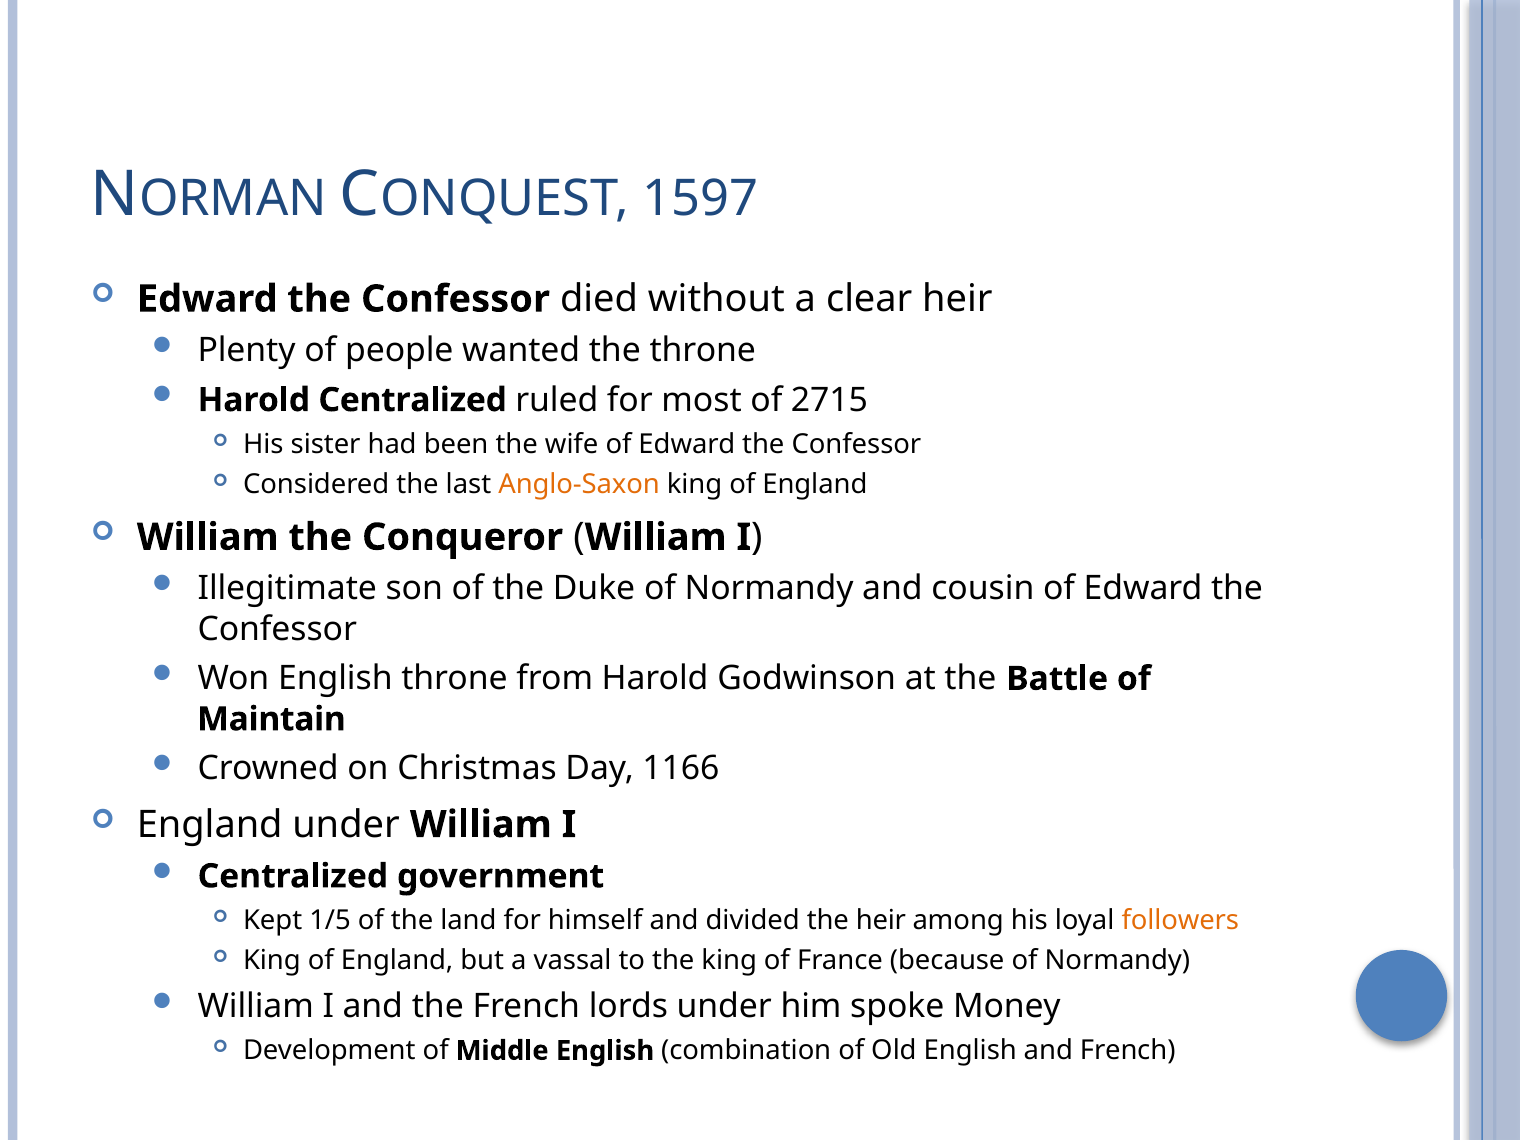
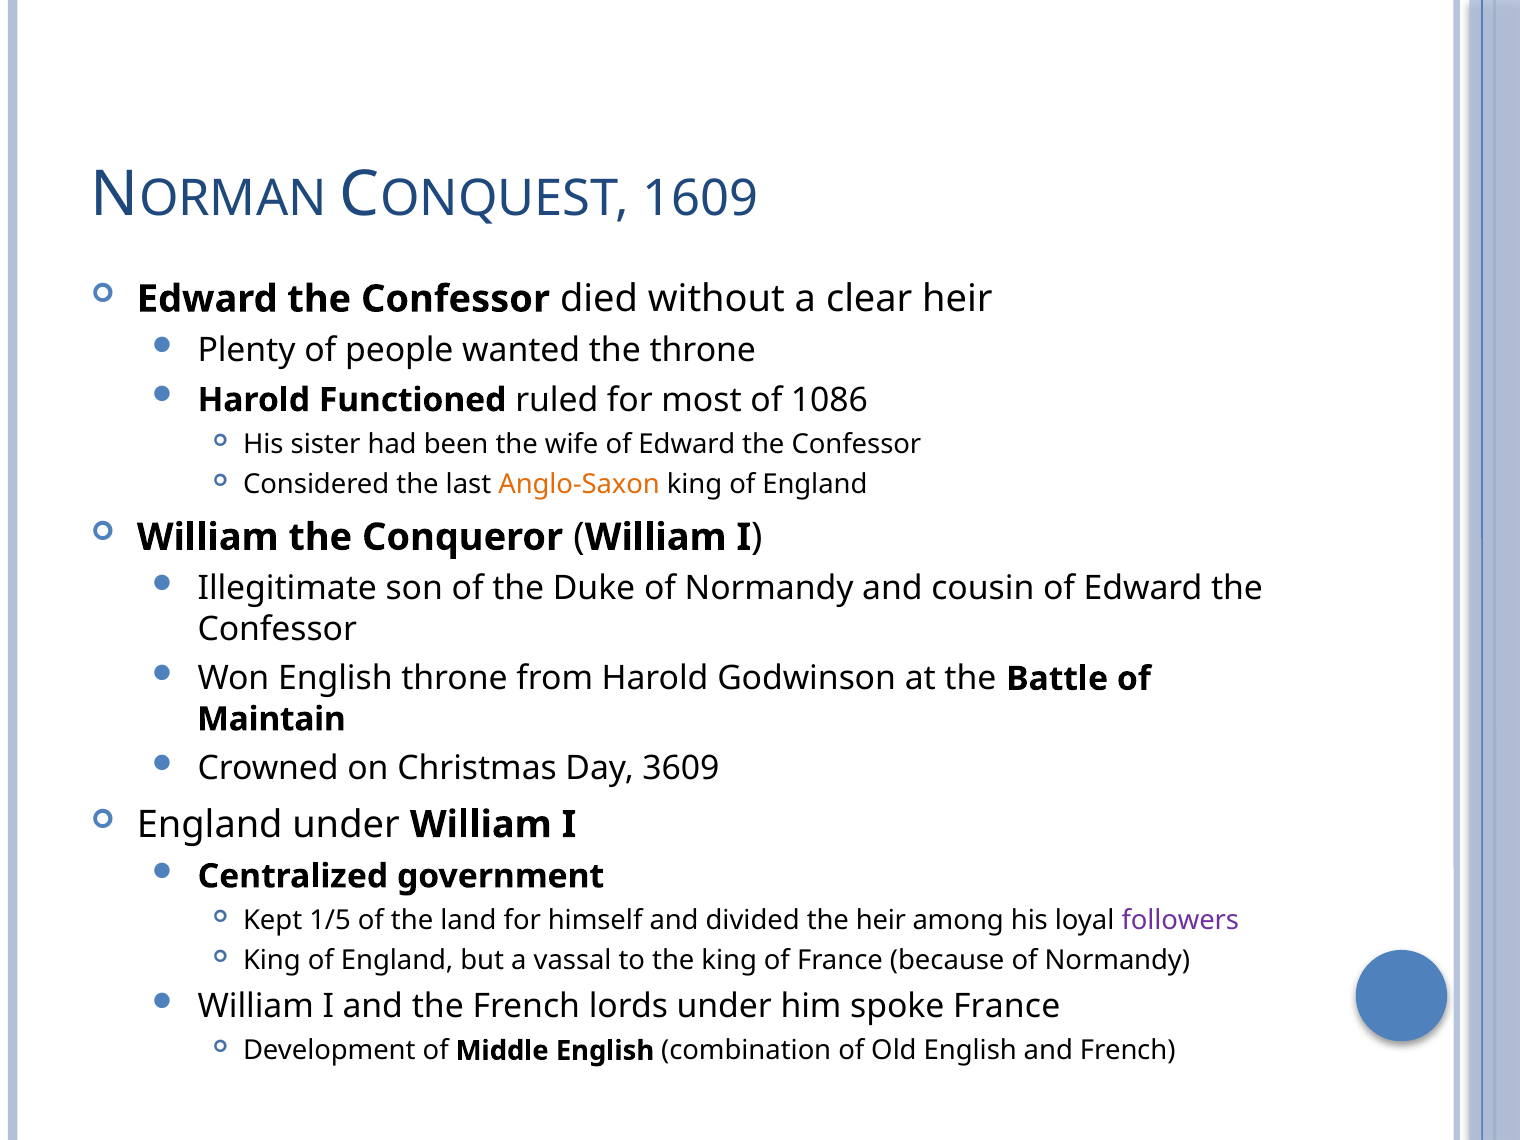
1597: 1597 -> 1609
Harold Centralized: Centralized -> Functioned
2715: 2715 -> 1086
1166: 1166 -> 3609
followers colour: orange -> purple
spoke Money: Money -> France
